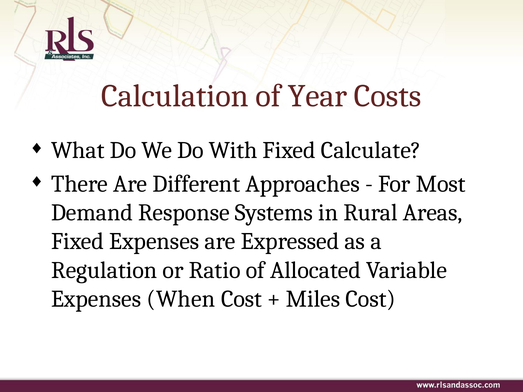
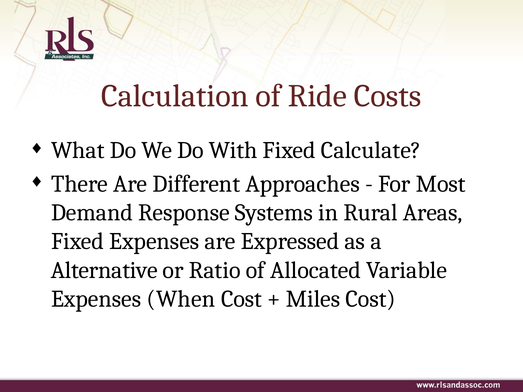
Year: Year -> Ride
Regulation: Regulation -> Alternative
